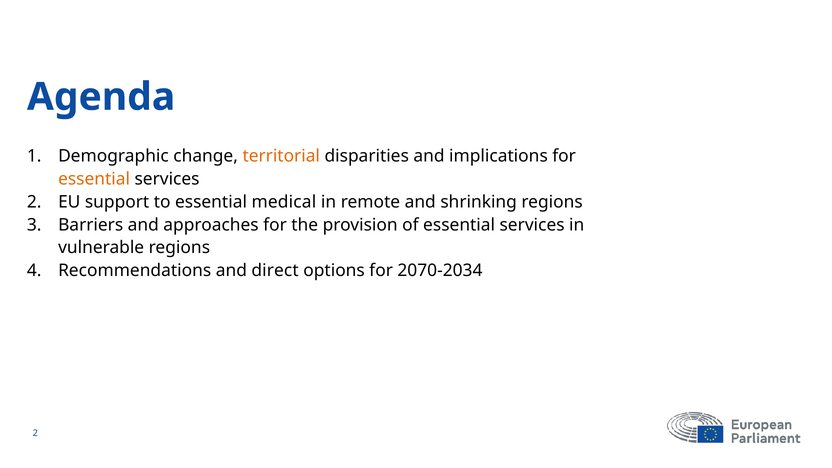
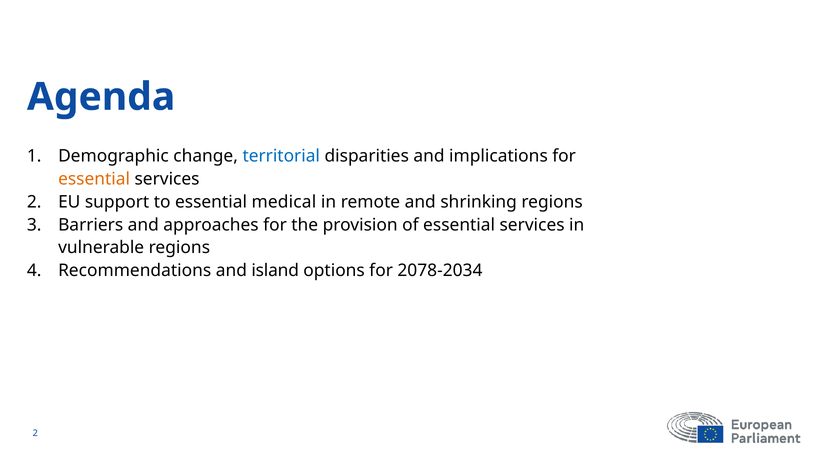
territorial colour: orange -> blue
direct: direct -> island
2070-2034: 2070-2034 -> 2078-2034
